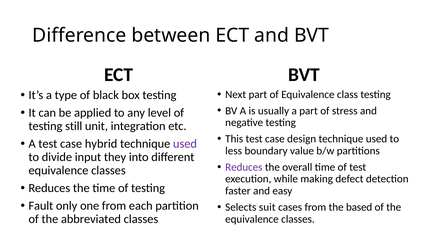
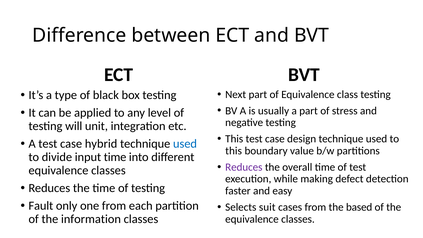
still: still -> will
used at (185, 144) colour: purple -> blue
less at (234, 151): less -> this
input they: they -> time
abbreviated: abbreviated -> information
